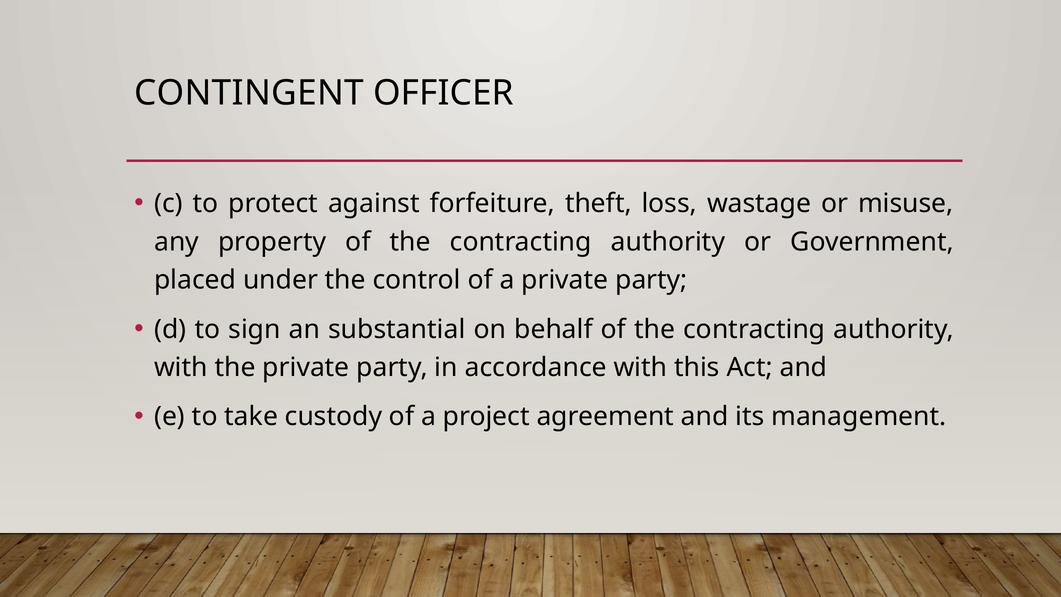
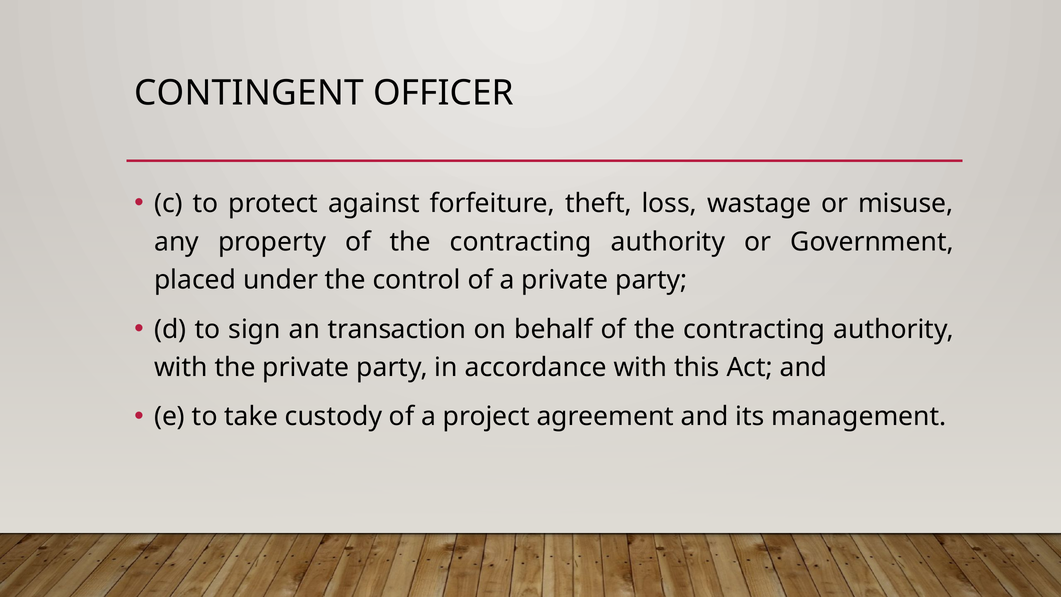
substantial: substantial -> transaction
